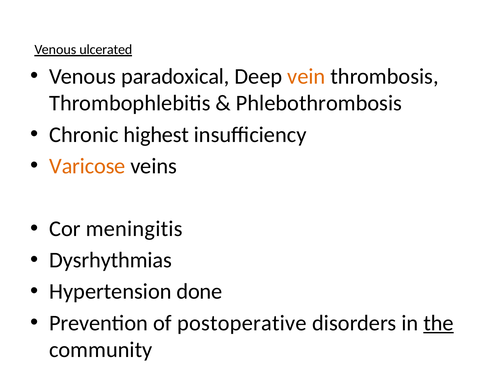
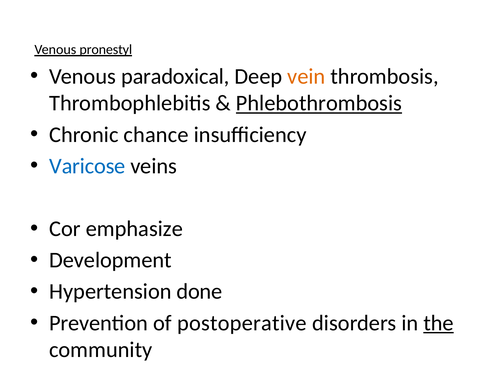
ulcerated: ulcerated -> pronestyl
Phlebothrombosis underline: none -> present
highest: highest -> chance
Varicose colour: orange -> blue
meningitis: meningitis -> emphasize
Dysrhythmias: Dysrhythmias -> Development
